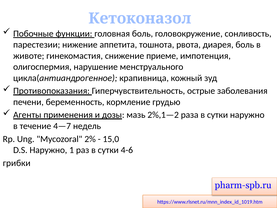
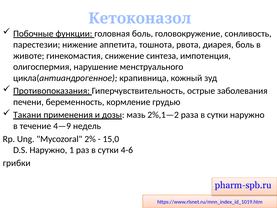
приеме: приеме -> синтеза
Агенты: Агенты -> Такани
4—7: 4—7 -> 4—9
